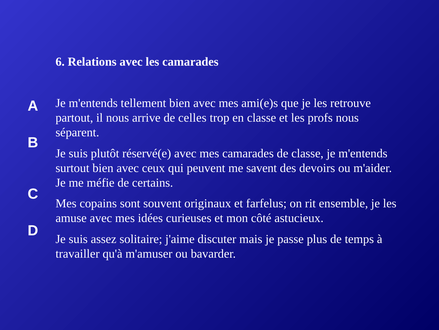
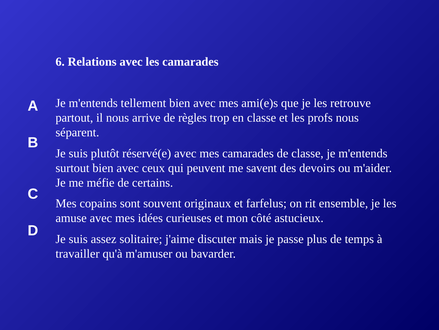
celles: celles -> règles
